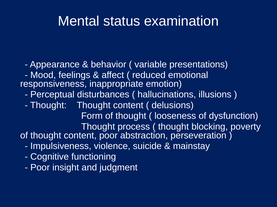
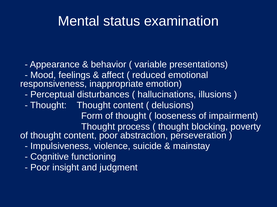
dysfunction: dysfunction -> impairment
